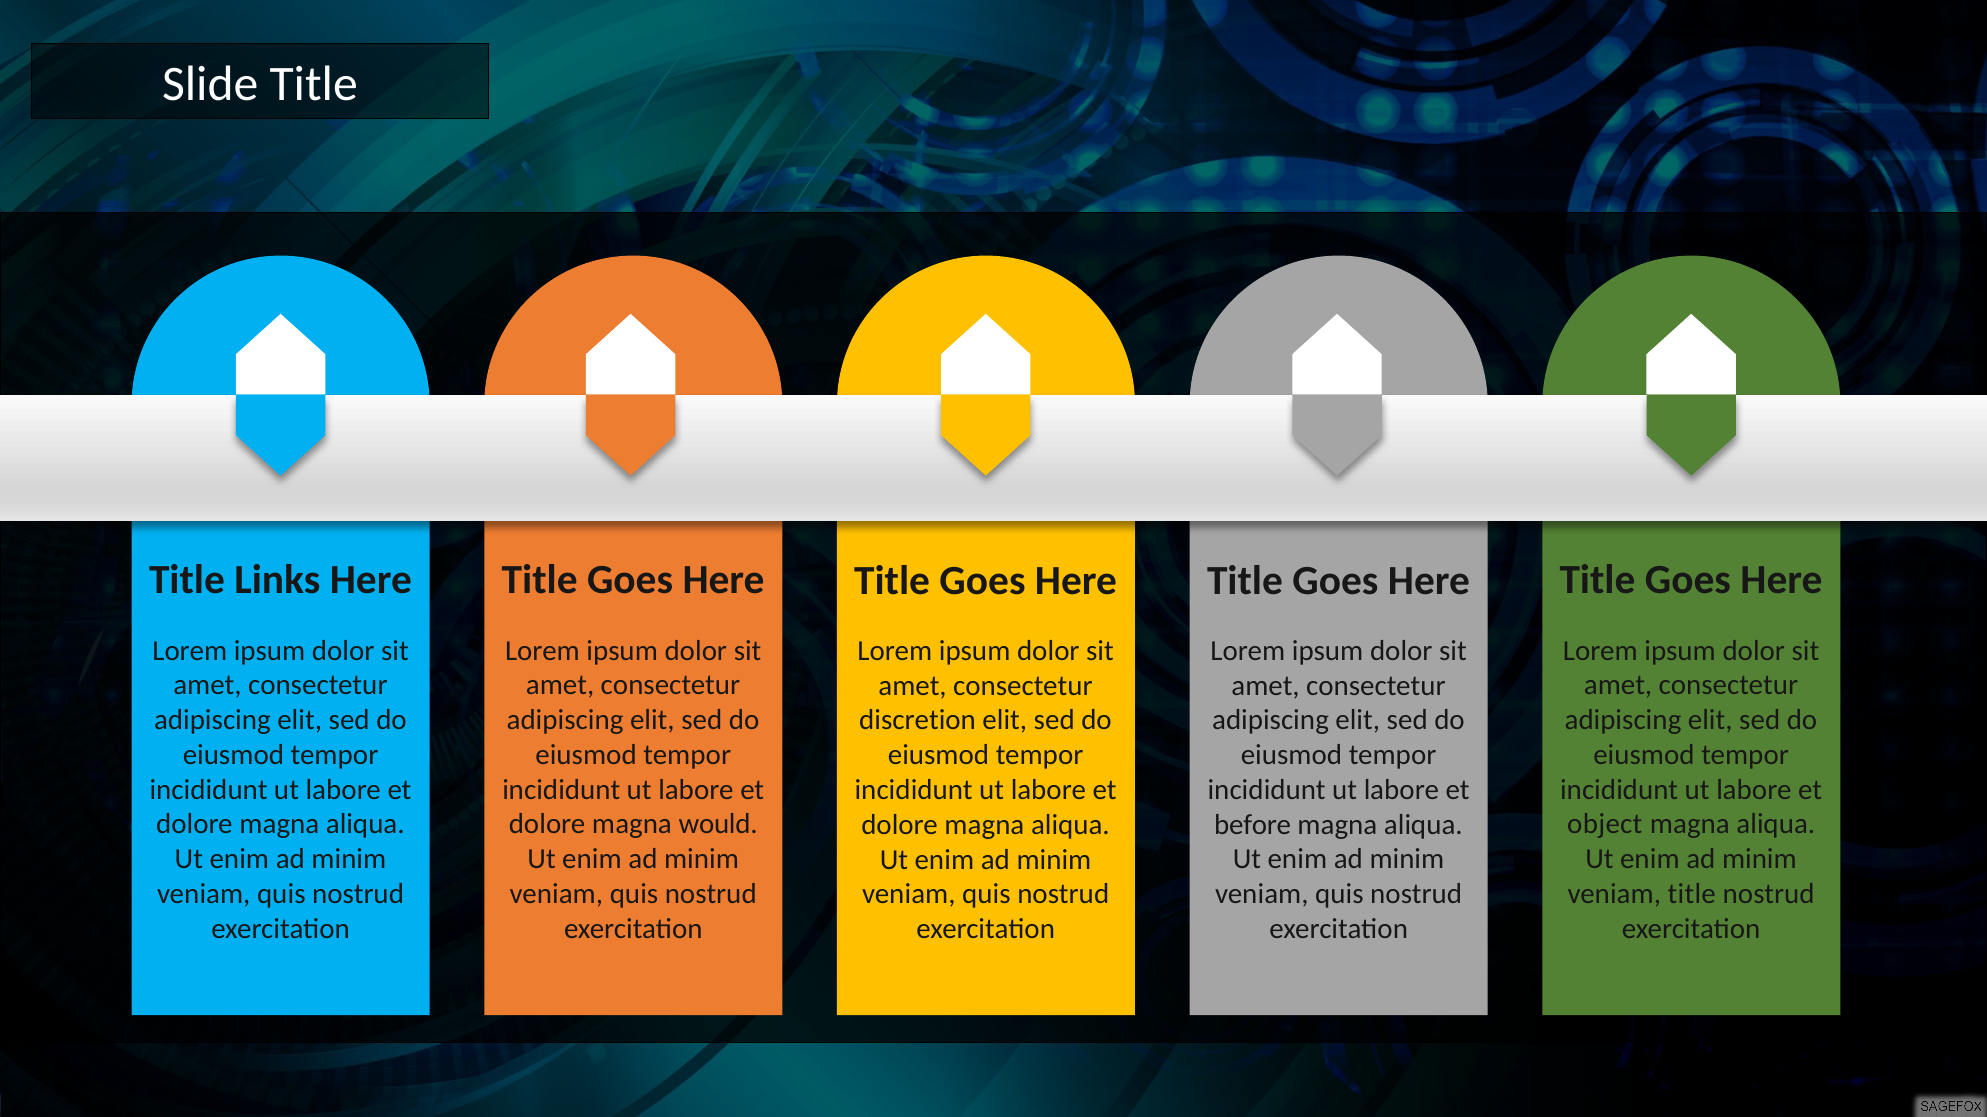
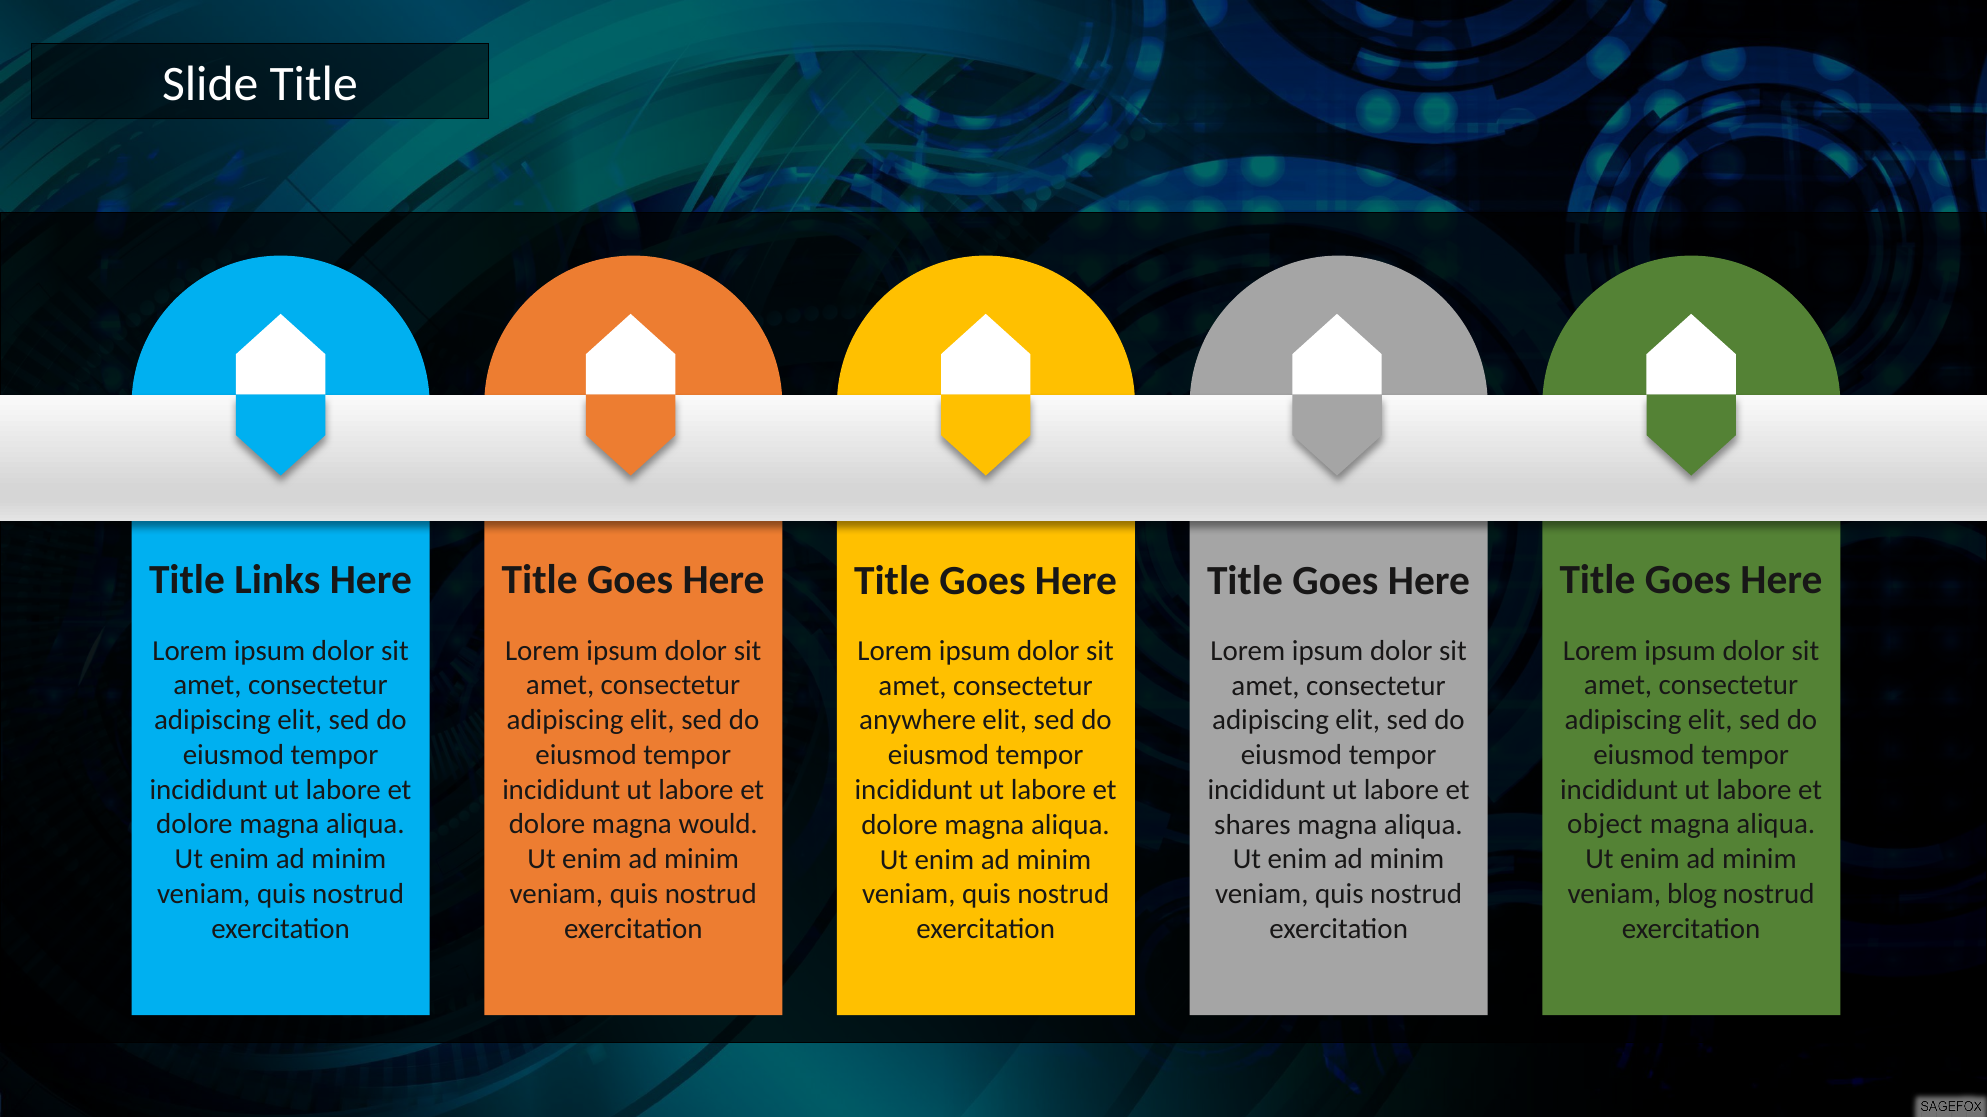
discretion: discretion -> anywhere
before: before -> shares
veniam title: title -> blog
